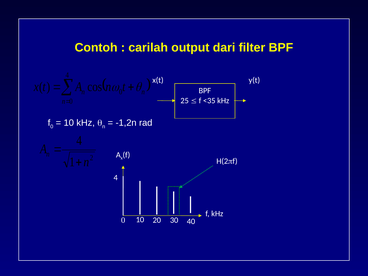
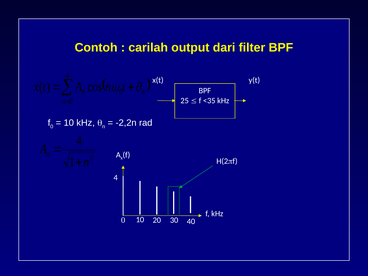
-1,2n: -1,2n -> -2,2n
